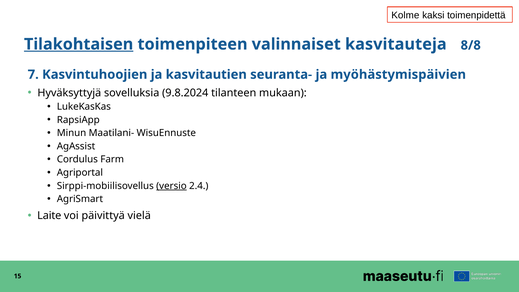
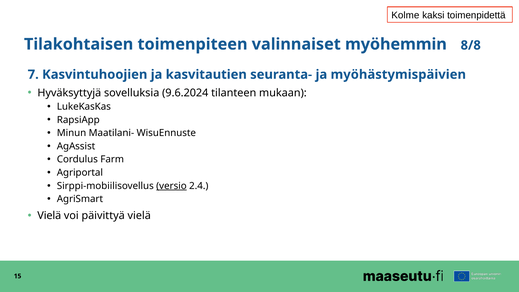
Tilakohtaisen underline: present -> none
kasvitauteja: kasvitauteja -> myöhemmin
9.8.2024: 9.8.2024 -> 9.6.2024
Laite at (49, 216): Laite -> Vielä
